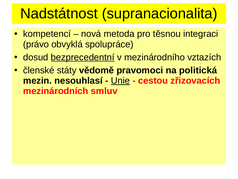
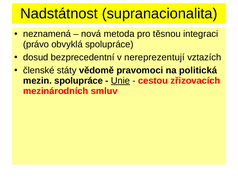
kompetencí: kompetencí -> neznamená
bezprecedentní underline: present -> none
mezinárodního: mezinárodního -> nereprezentují
mezin nesouhlasí: nesouhlasí -> spolupráce
